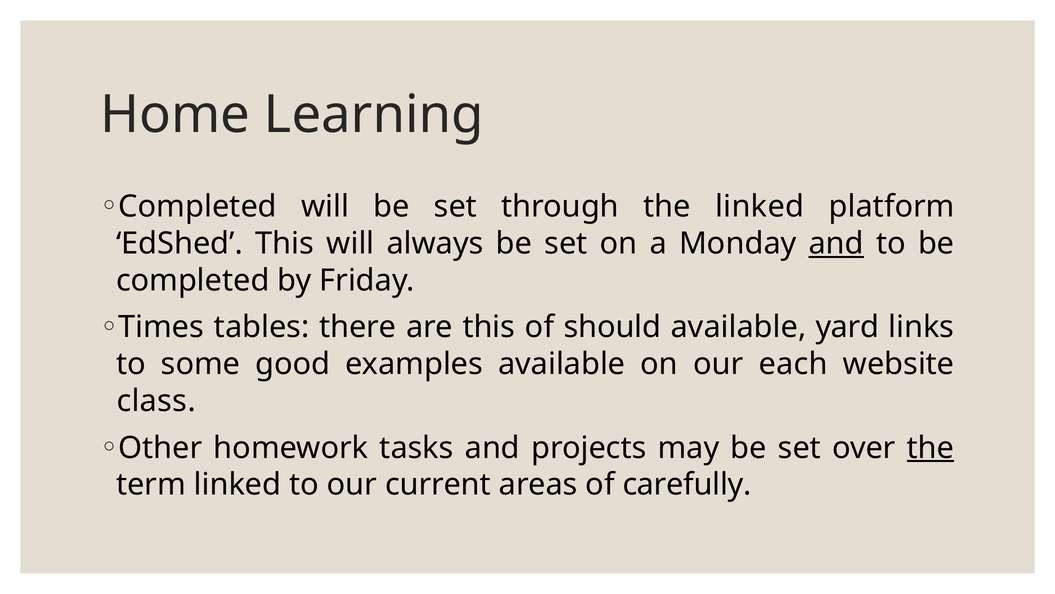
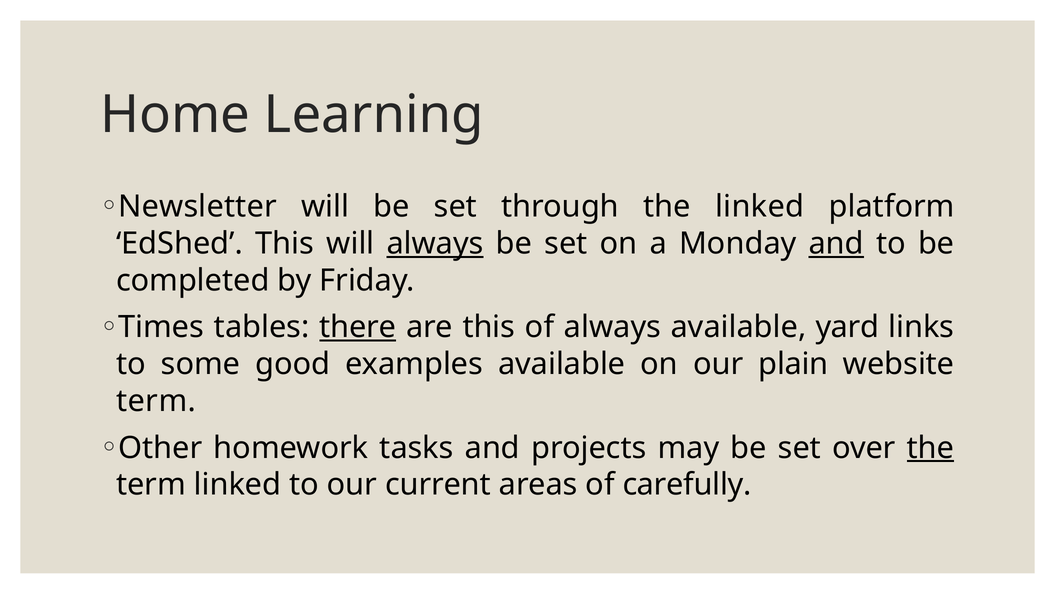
Completed at (198, 207): Completed -> Newsletter
always at (435, 243) underline: none -> present
there underline: none -> present
of should: should -> always
each: each -> plain
class at (156, 401): class -> term
